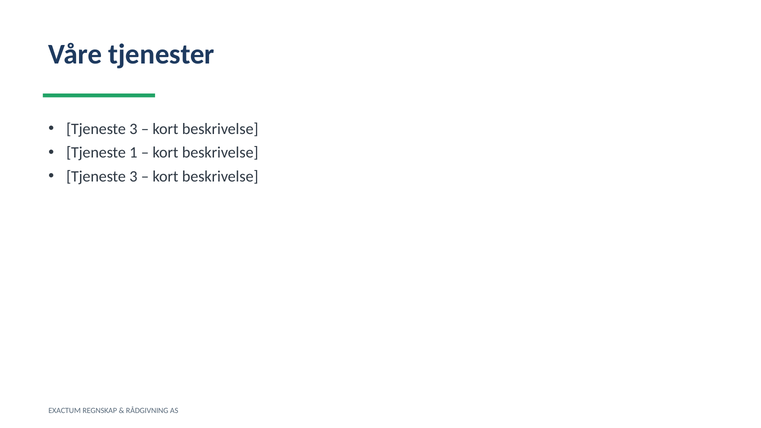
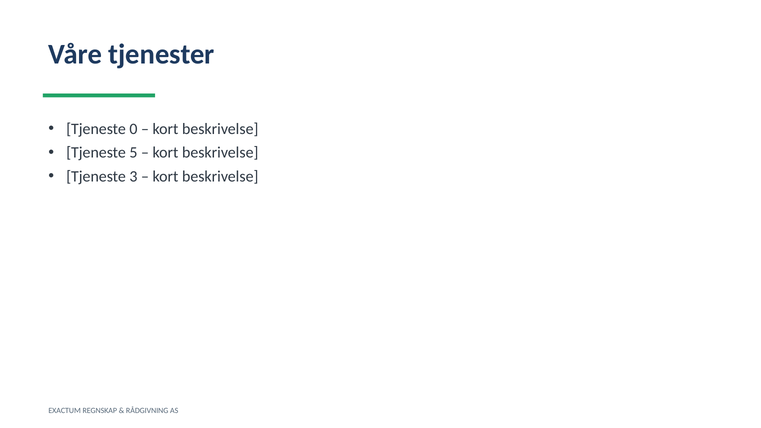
3 at (133, 129): 3 -> 0
1: 1 -> 5
